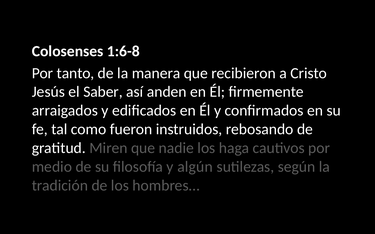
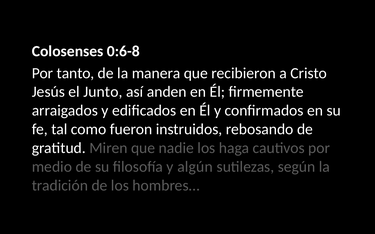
1:6-8: 1:6-8 -> 0:6-8
Saber: Saber -> Junto
